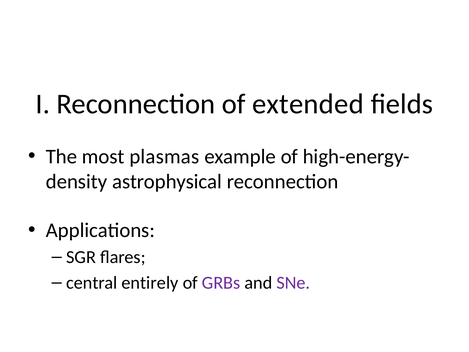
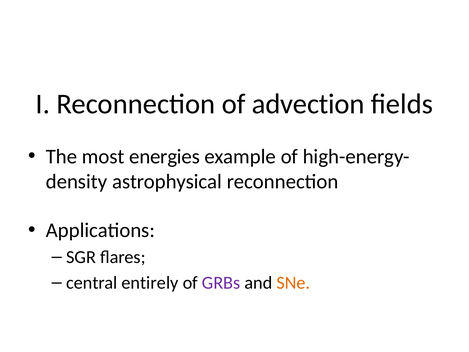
extended: extended -> advection
plasmas: plasmas -> energies
SNe colour: purple -> orange
